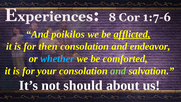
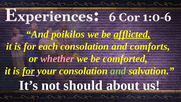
8: 8 -> 6
1:7-6: 1:7-6 -> 1:0-6
then: then -> each
endeavor: endeavor -> comforts
whether colour: light blue -> pink
for at (29, 71) underline: none -> present
